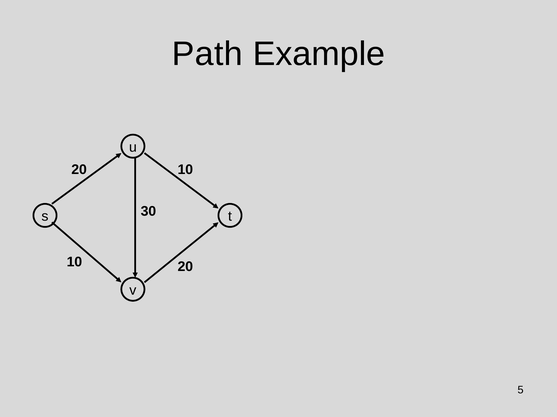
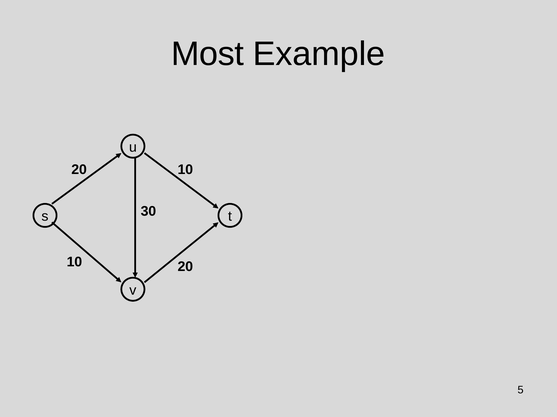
Path: Path -> Most
